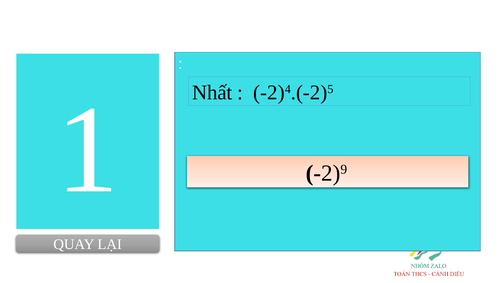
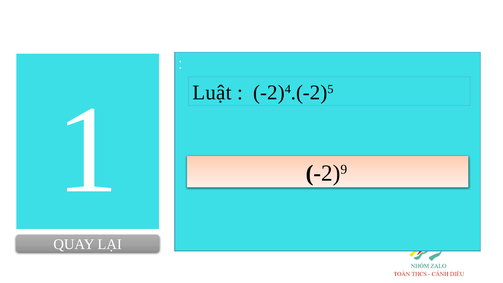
Nhất: Nhất -> Luật
